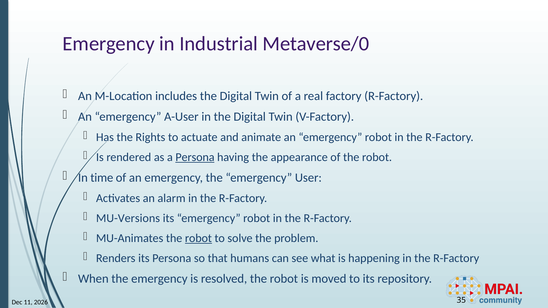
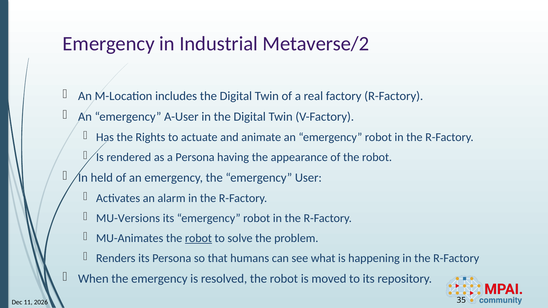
Metaverse/0: Metaverse/0 -> Metaverse/2
Persona at (195, 157) underline: present -> none
time: time -> held
